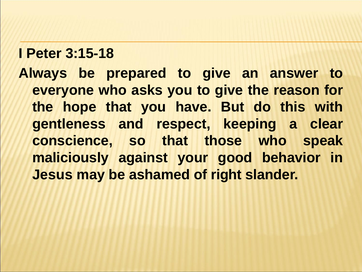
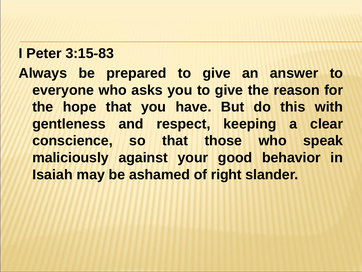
3:15-18: 3:15-18 -> 3:15-83
Jesus: Jesus -> Isaiah
